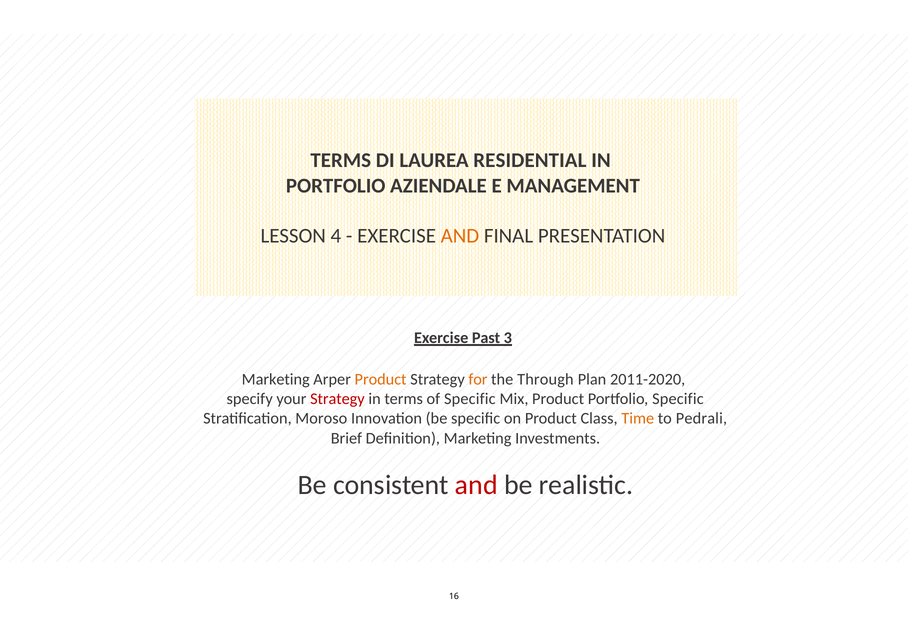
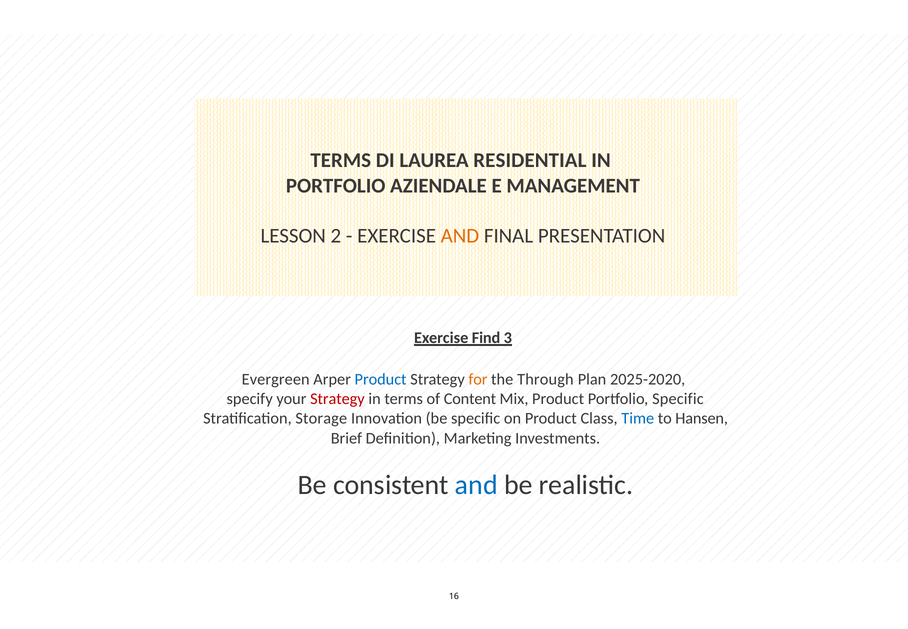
4: 4 -> 2
Past: Past -> Find
Marketing at (276, 379): Marketing -> Evergreen
Product at (381, 379) colour: orange -> blue
2011-2020: 2011-2020 -> 2025-2020
of Specific: Specific -> Content
Moroso: Moroso -> Storage
Time colour: orange -> blue
Pedrali: Pedrali -> Hansen
and at (476, 485) colour: red -> blue
